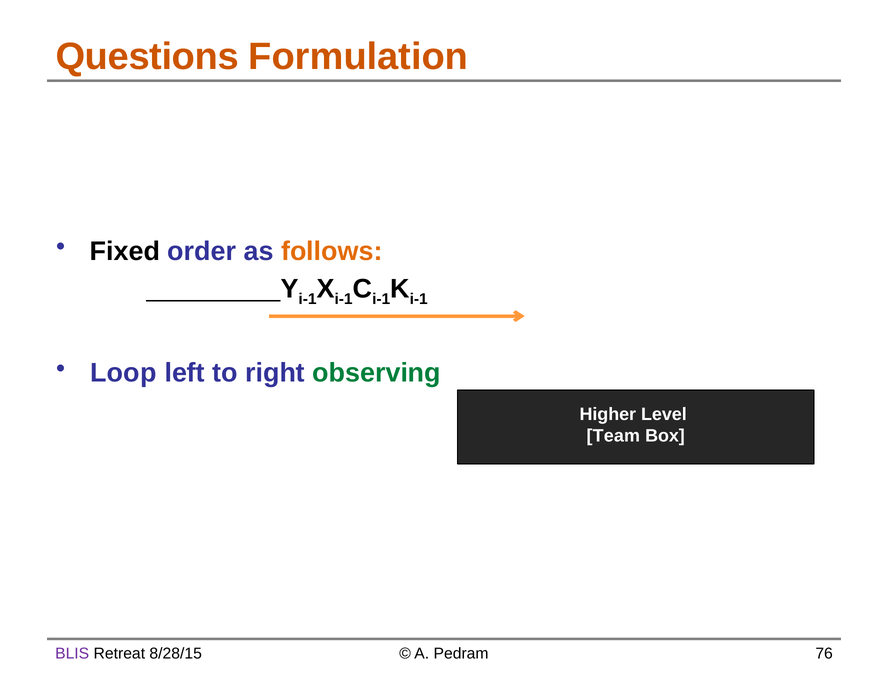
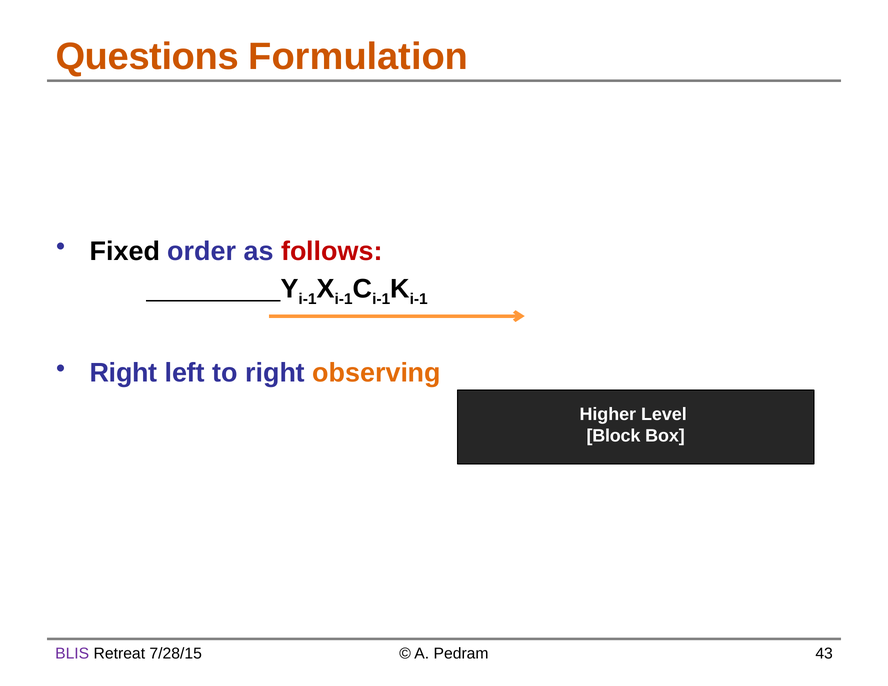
follows colour: orange -> red
Loop at (123, 373): Loop -> Right
observing colour: green -> orange
Team: Team -> Block
8/28/15: 8/28/15 -> 7/28/15
76: 76 -> 43
